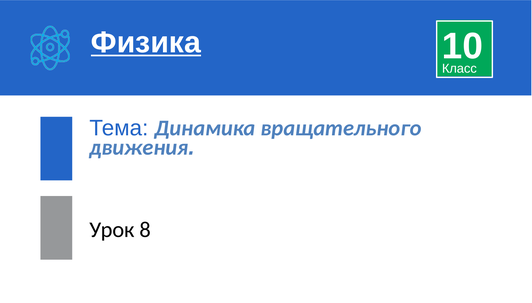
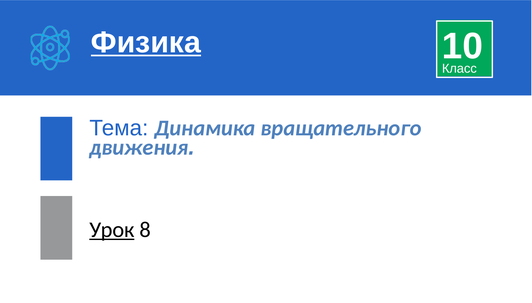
Урок underline: none -> present
